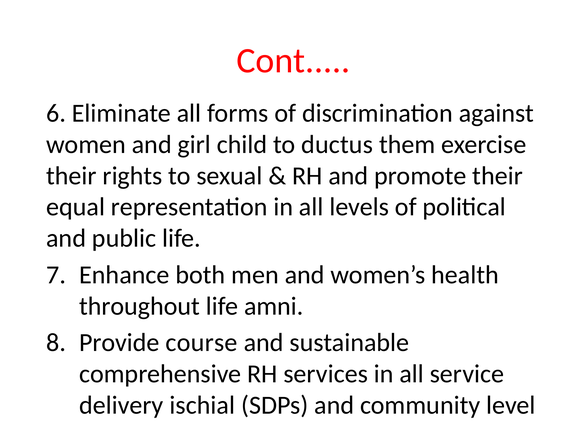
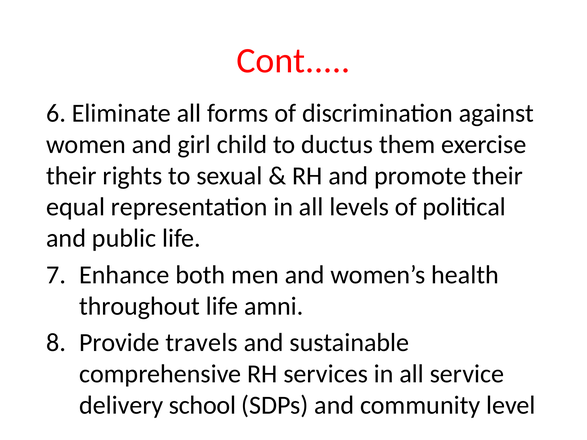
course: course -> travels
ischial: ischial -> school
